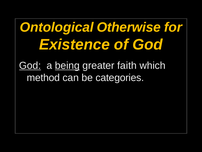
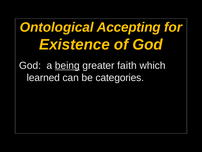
Otherwise: Otherwise -> Accepting
God at (30, 65) underline: present -> none
method: method -> learned
